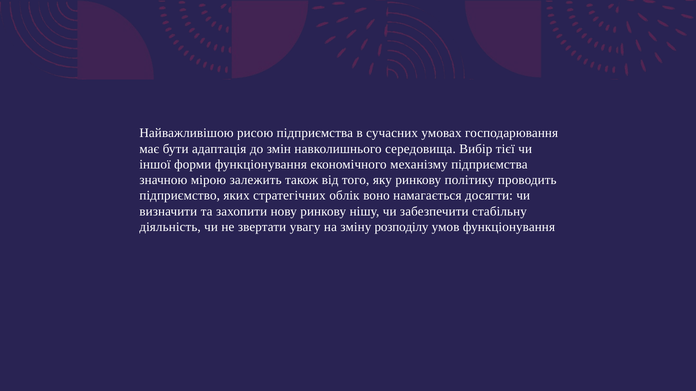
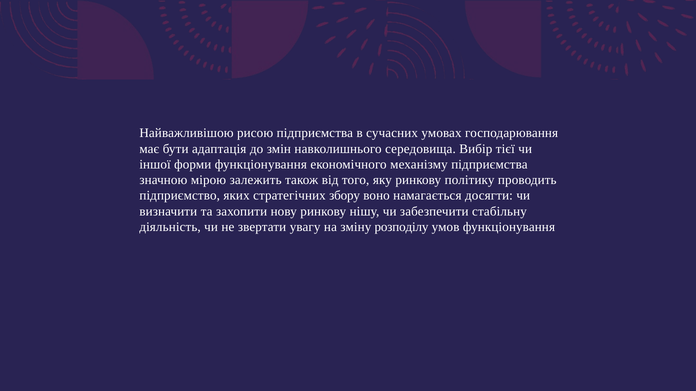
облік: облік -> збору
